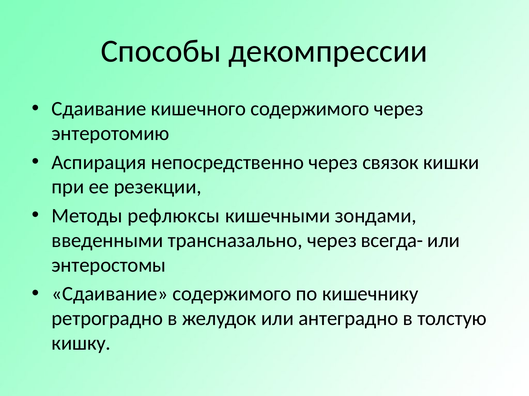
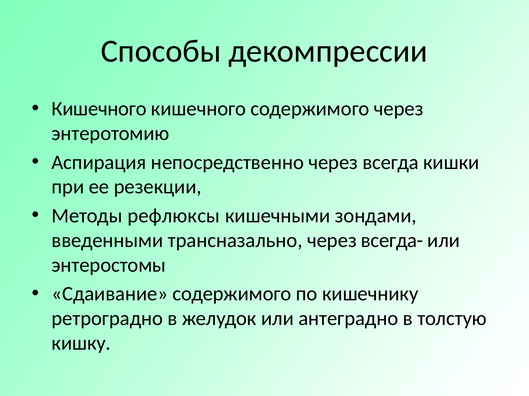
Сдаивание at (99, 109): Сдаивание -> Кишечного
связок: связок -> всегда
